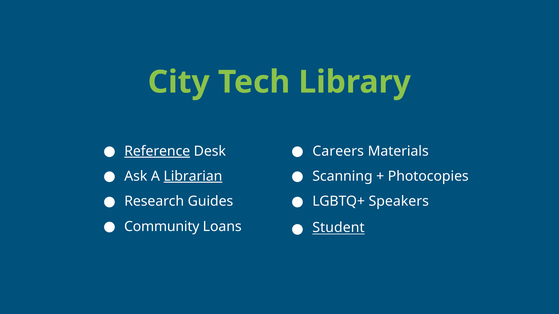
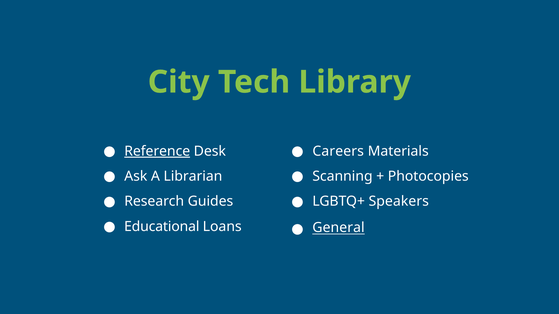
Librarian underline: present -> none
Community: Community -> Educational
Student: Student -> General
